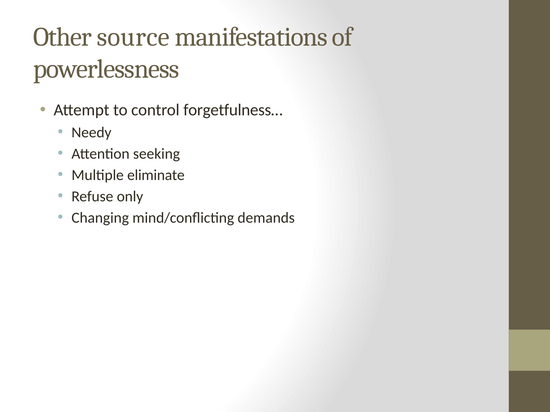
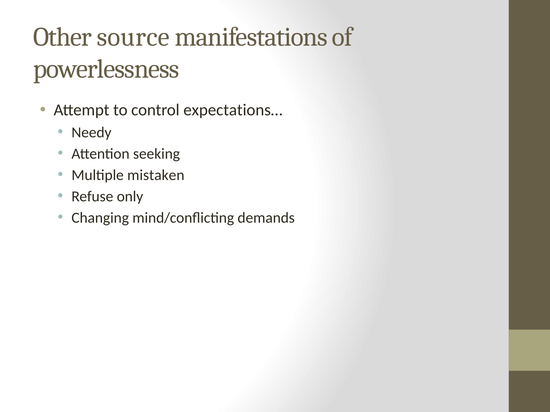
forgetfulness…: forgetfulness… -> expectations…
eliminate: eliminate -> mistaken
